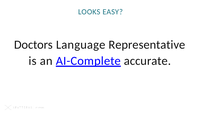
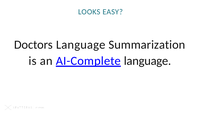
Representative: Representative -> Summarization
accurate at (147, 61): accurate -> language
